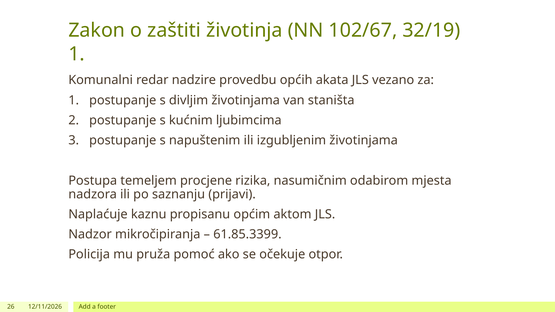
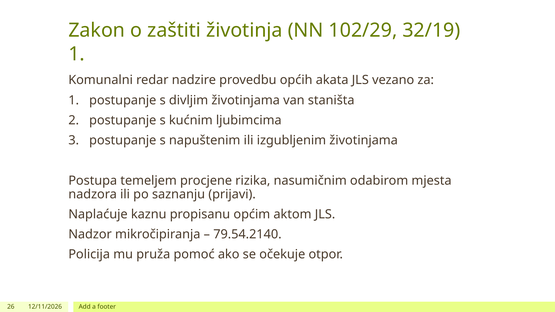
102/67: 102/67 -> 102/29
61.85.3399: 61.85.3399 -> 79.54.2140
